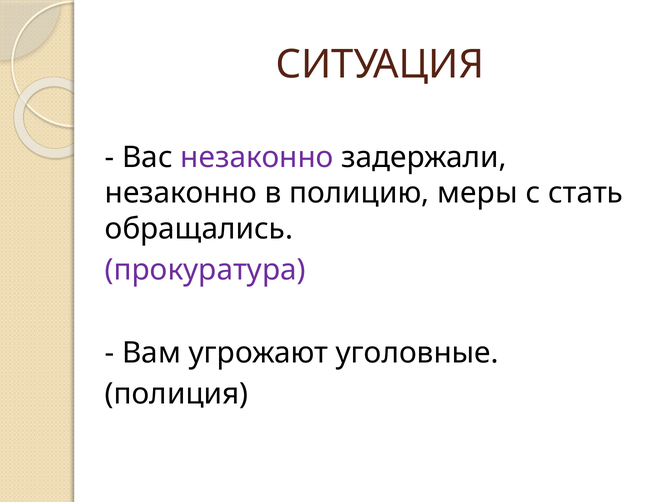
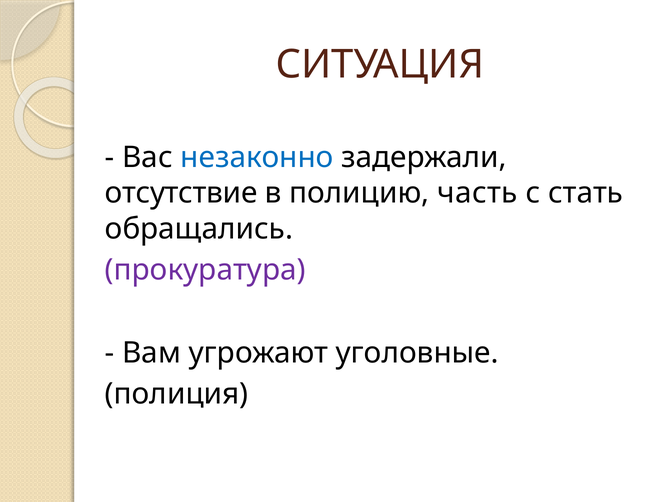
незаконно at (257, 158) colour: purple -> blue
незаконно at (181, 193): незаконно -> отсутствие
меры: меры -> часть
